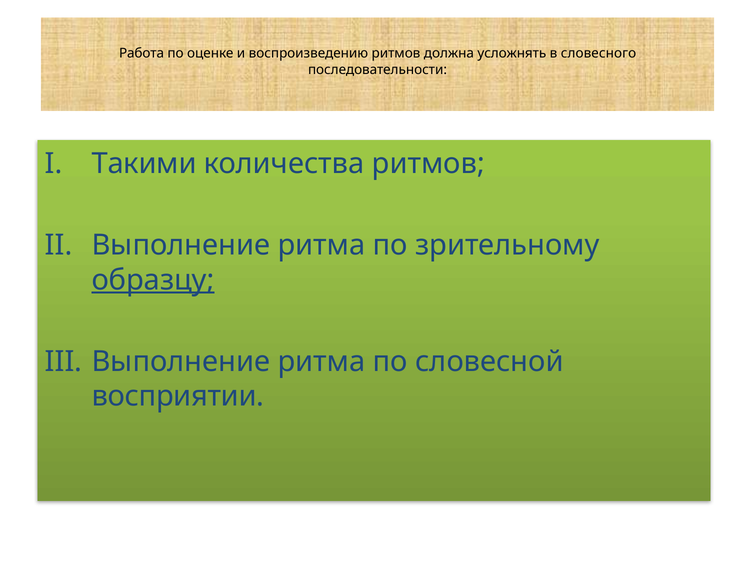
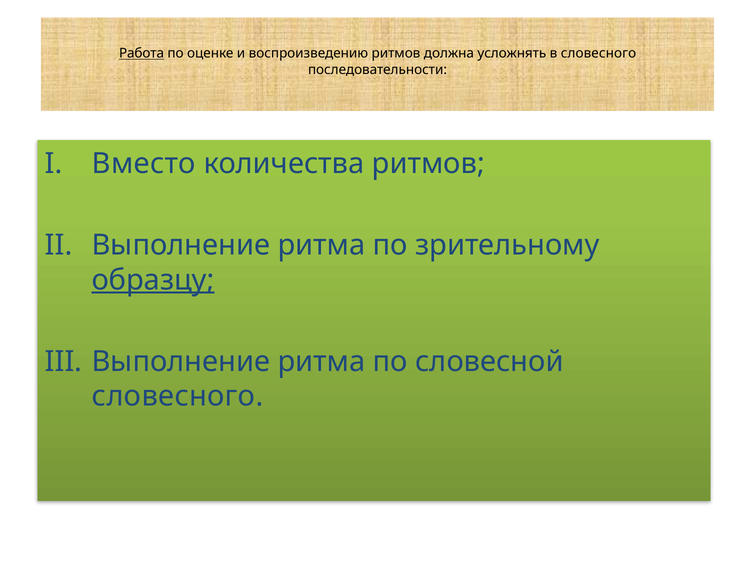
Работа underline: none -> present
Такими: Такими -> Вместо
восприятии at (178, 396): восприятии -> словесного
